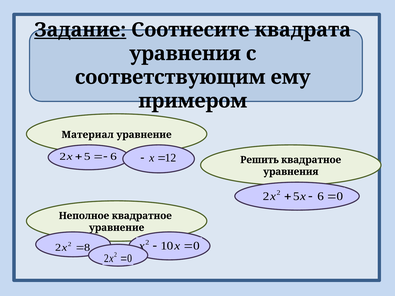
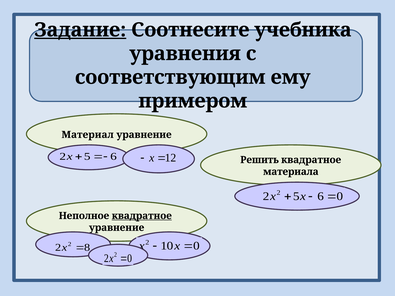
квадрата: квадрата -> учебника
уравнения at (291, 172): уравнения -> материала
квадратное at (142, 216) underline: none -> present
